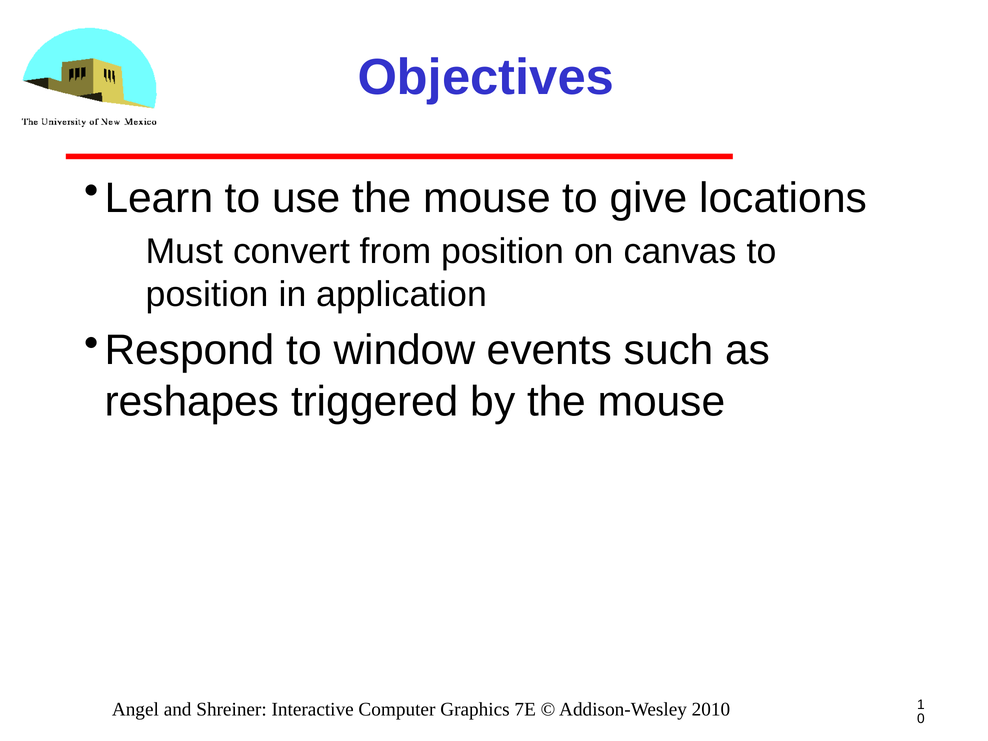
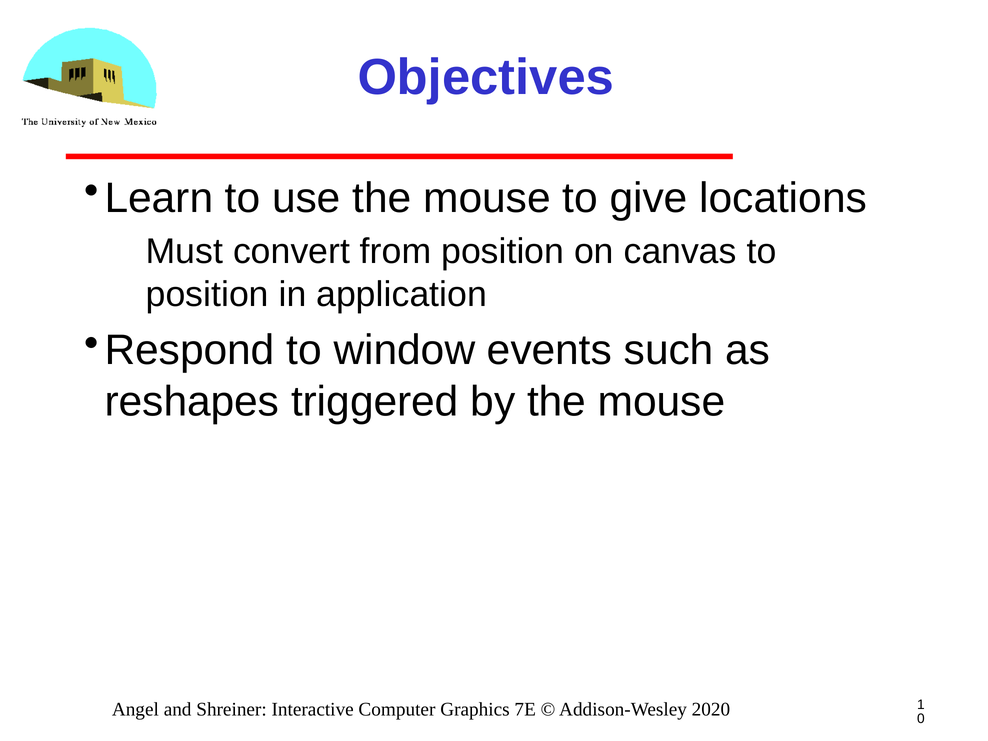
2010: 2010 -> 2020
